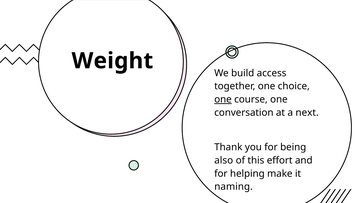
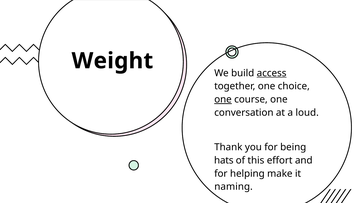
access underline: none -> present
next: next -> loud
also: also -> hats
